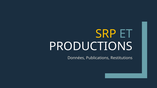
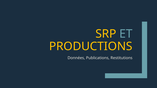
PRODUCTIONS colour: white -> yellow
